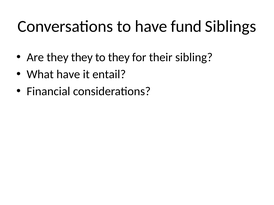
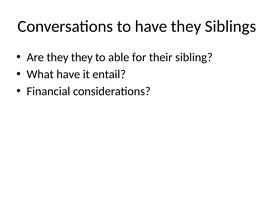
have fund: fund -> they
to they: they -> able
